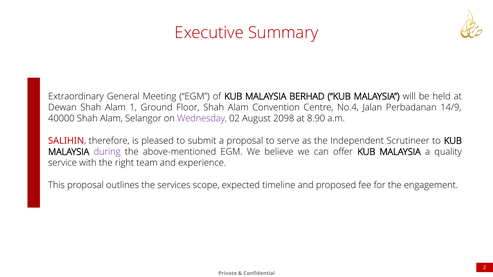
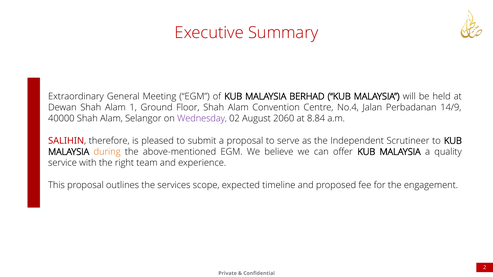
2098: 2098 -> 2060
8.90: 8.90 -> 8.84
during colour: purple -> orange
